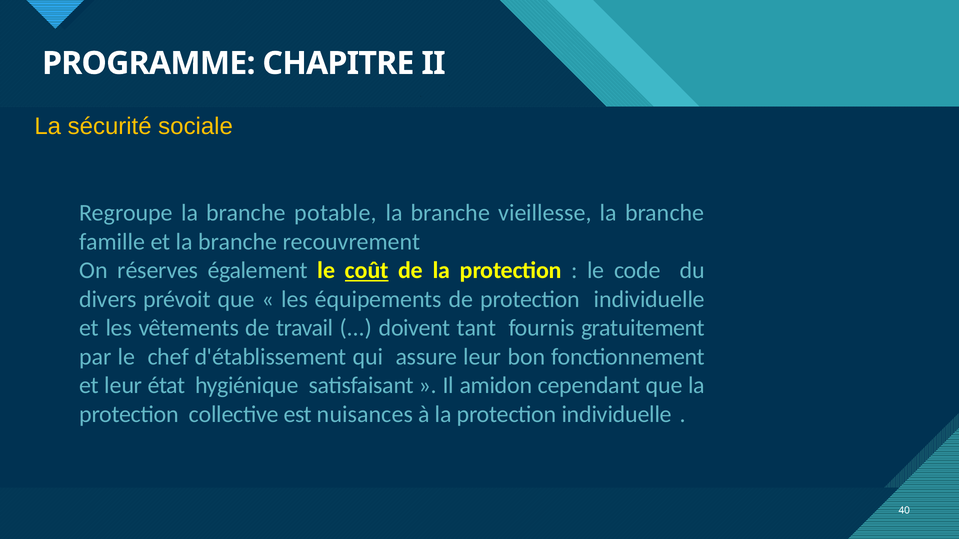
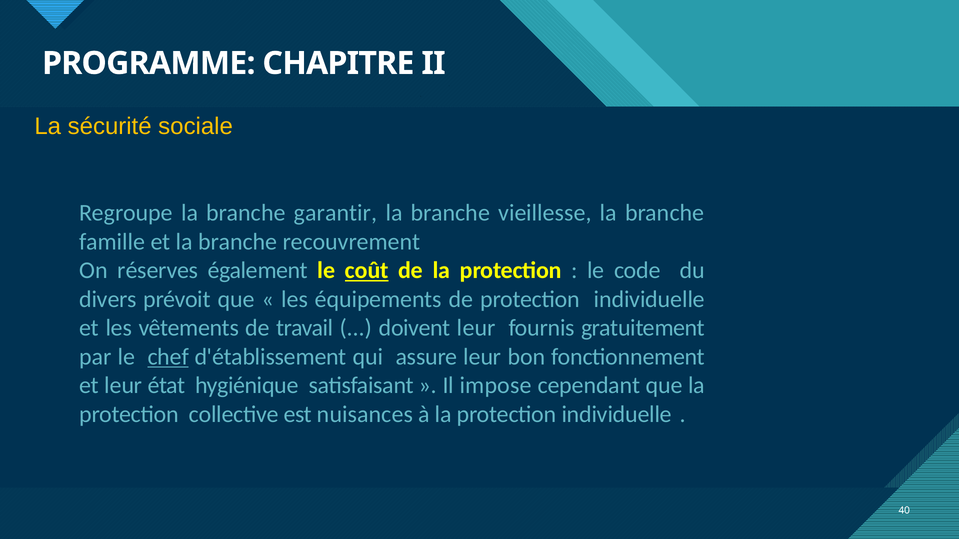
potable: potable -> garantir
doivent tant: tant -> leur
chef underline: none -> present
amidon: amidon -> impose
